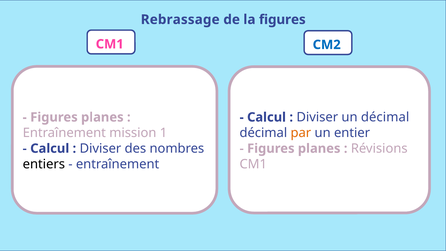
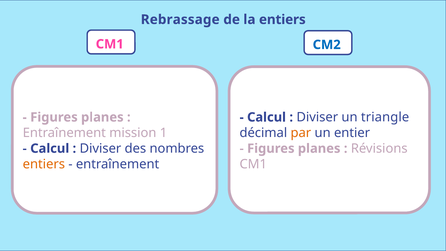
la figures: figures -> entiers
un décimal: décimal -> triangle
entiers at (44, 164) colour: black -> orange
